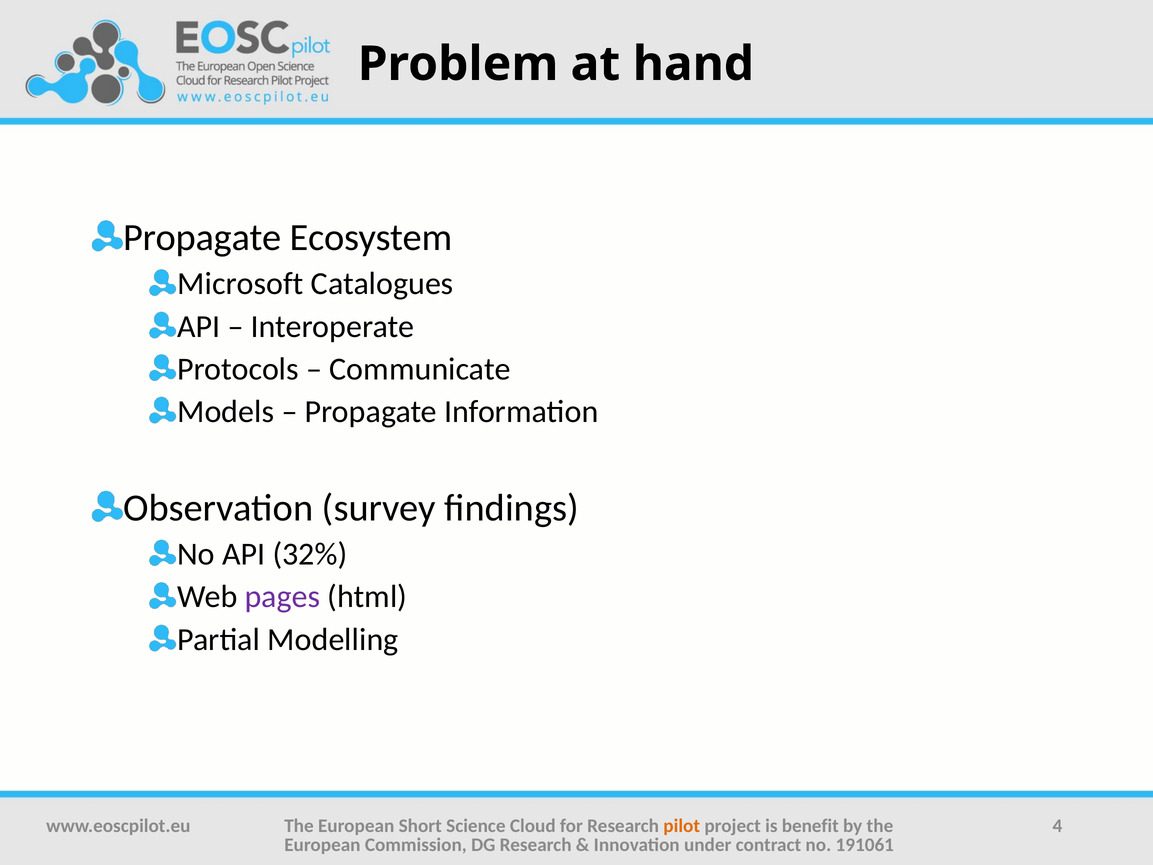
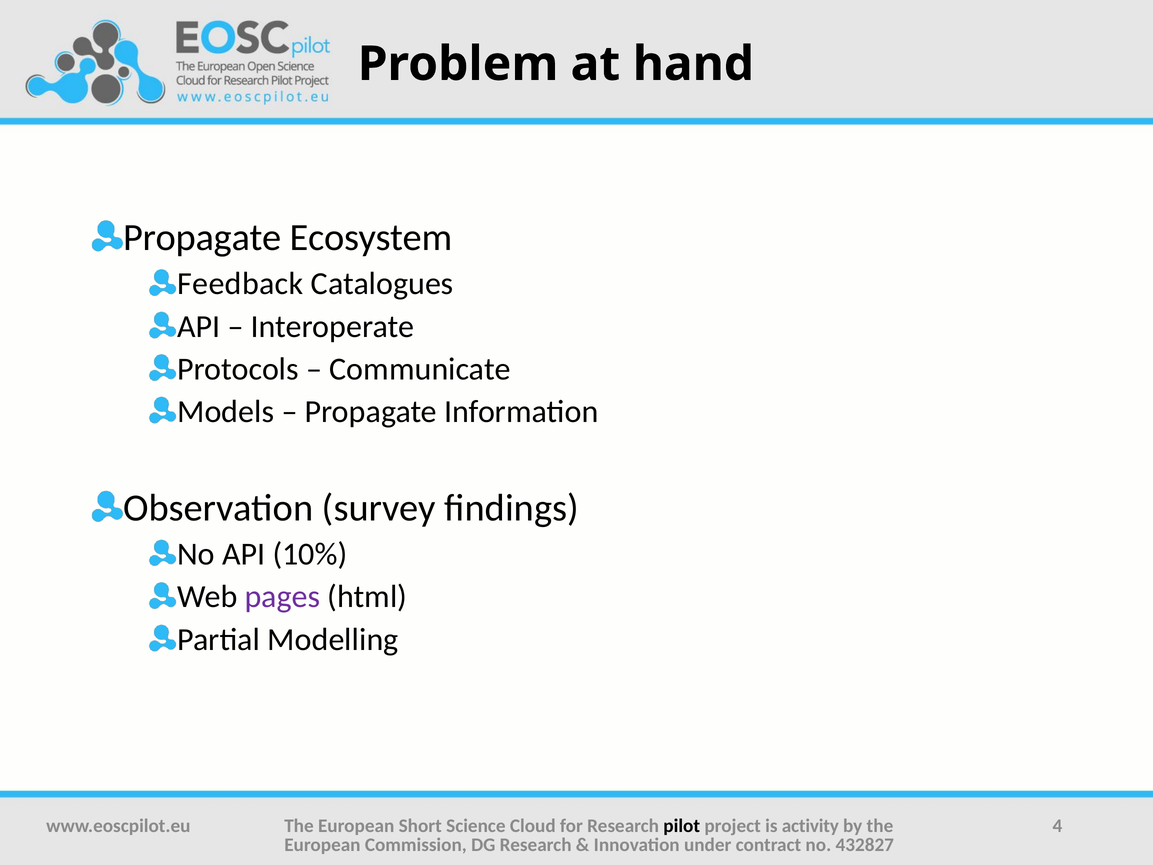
Microsoft: Microsoft -> Feedback
32%: 32% -> 10%
pilot colour: orange -> black
benefit: benefit -> activity
191061: 191061 -> 432827
